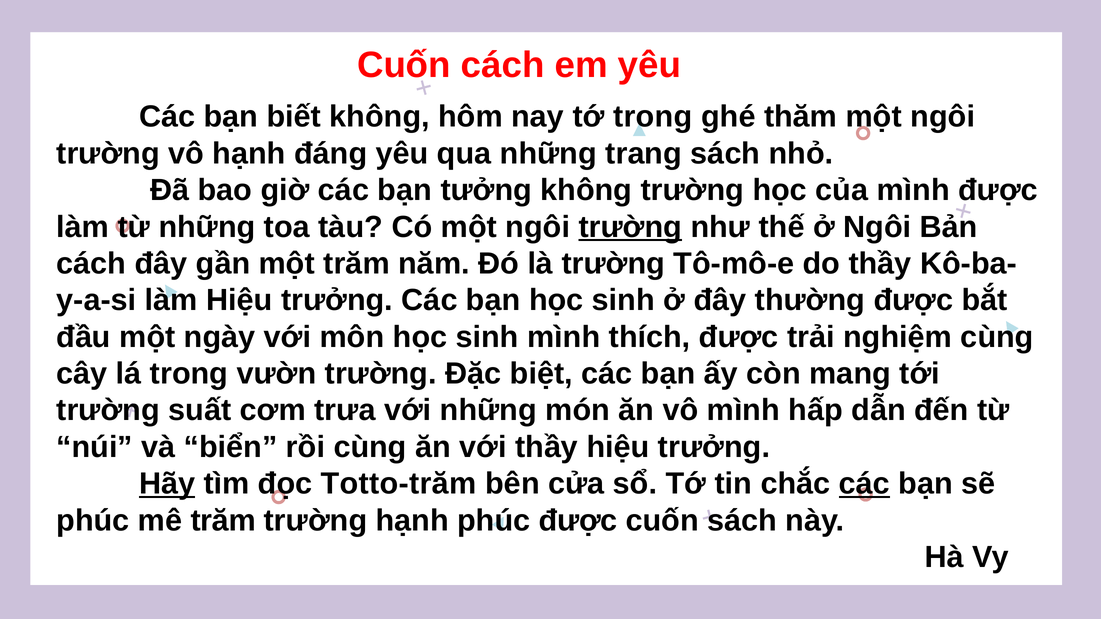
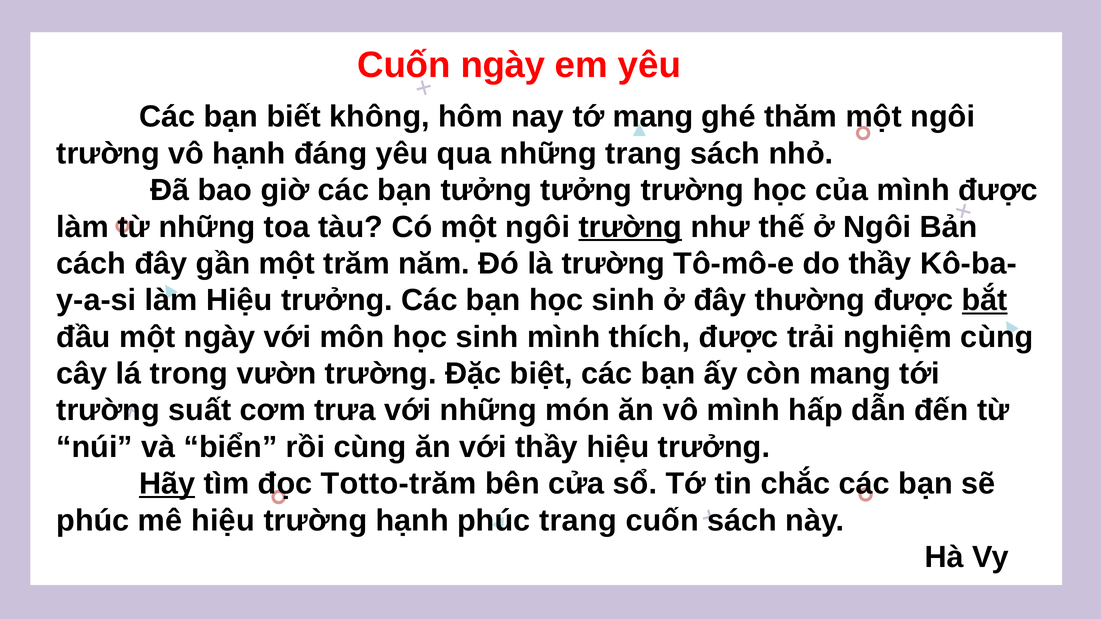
Cuốn cách: cách -> ngày
tớ trong: trong -> mang
tưởng không: không -> tưởng
bắt underline: none -> present
các at (864, 484) underline: present -> none
mê trăm: trăm -> hiệu
phúc được: được -> trang
